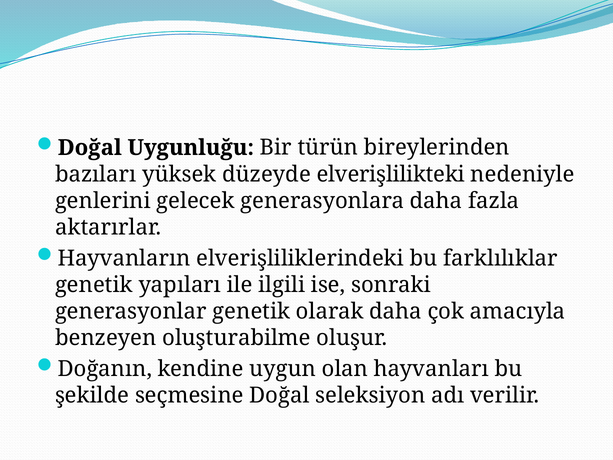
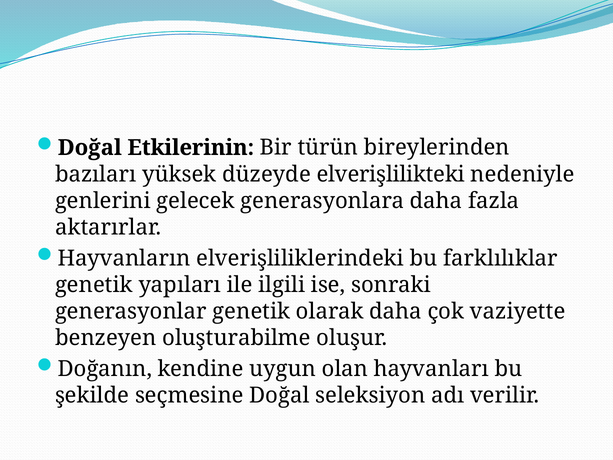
Uygunluğu: Uygunluğu -> Etkilerinin
amacıyla: amacıyla -> vaziyette
